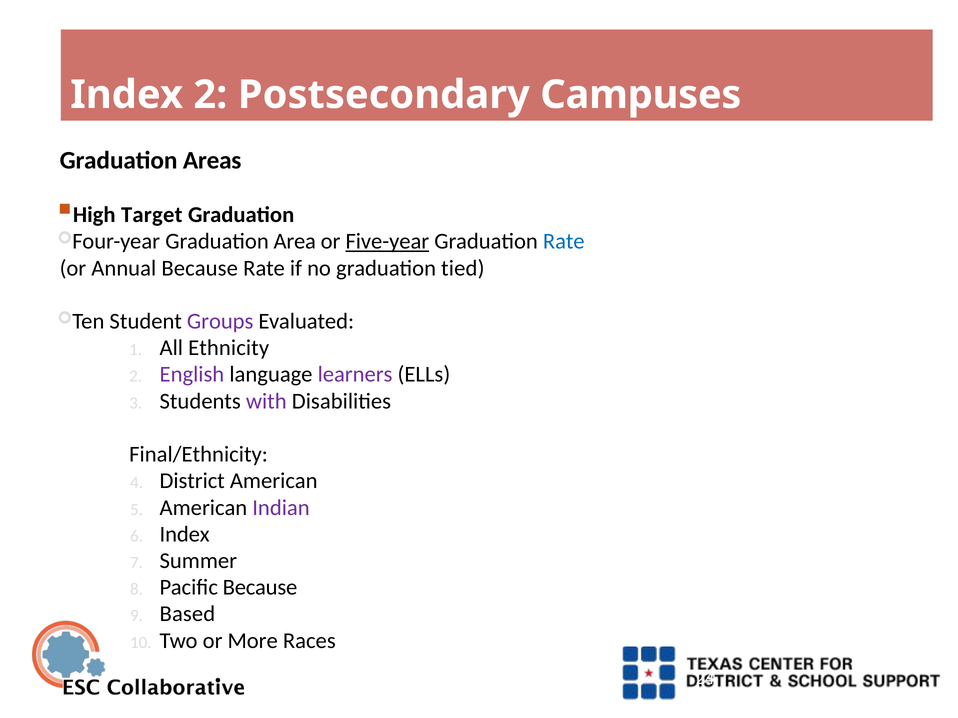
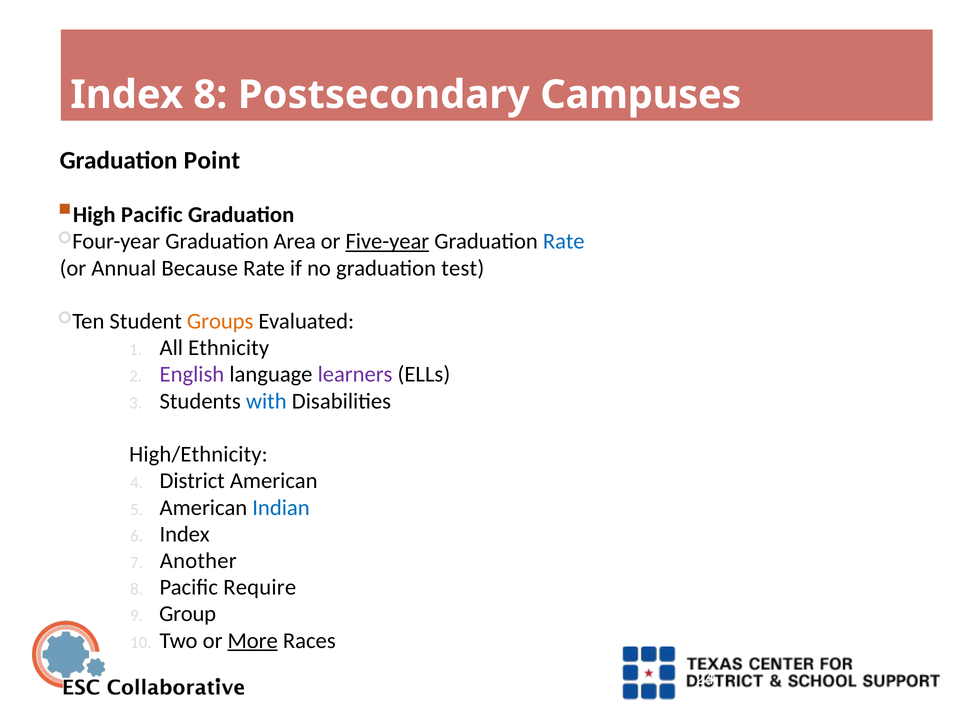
Index 2: 2 -> 8
Areas: Areas -> Point
High Target: Target -> Pacific
tied: tied -> test
Groups colour: purple -> orange
with colour: purple -> blue
Final/Ethnicity: Final/Ethnicity -> High/Ethnicity
Indian colour: purple -> blue
Summer: Summer -> Another
Pacific Because: Because -> Require
Based: Based -> Group
More underline: none -> present
